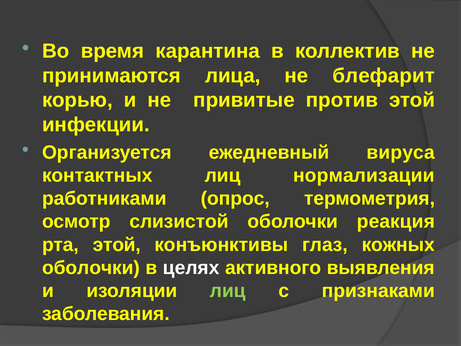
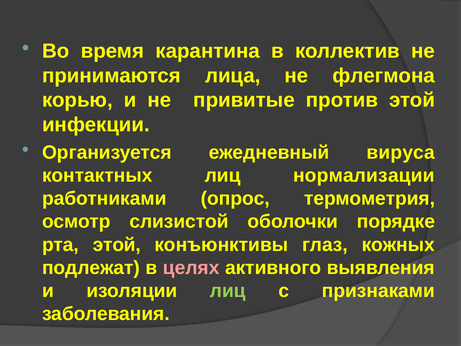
блефарит: блефарит -> флегмона
реакция: реакция -> порядке
оболочки at (91, 268): оболочки -> подлежат
целях colour: white -> pink
